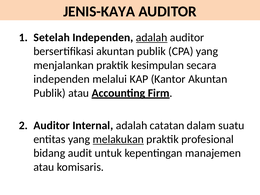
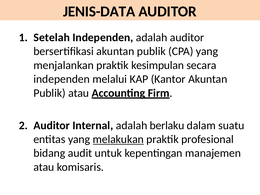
JENIS-KAYA: JENIS-KAYA -> JENIS-DATA
adalah at (152, 37) underline: present -> none
catatan: catatan -> berlaku
